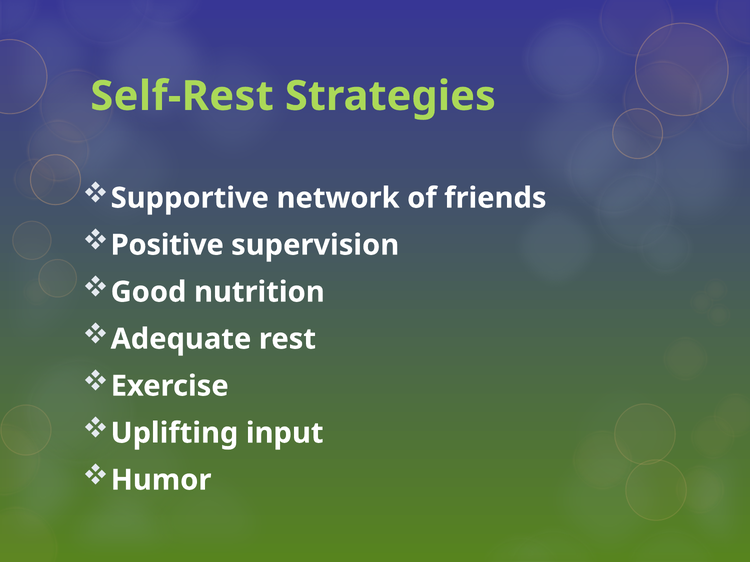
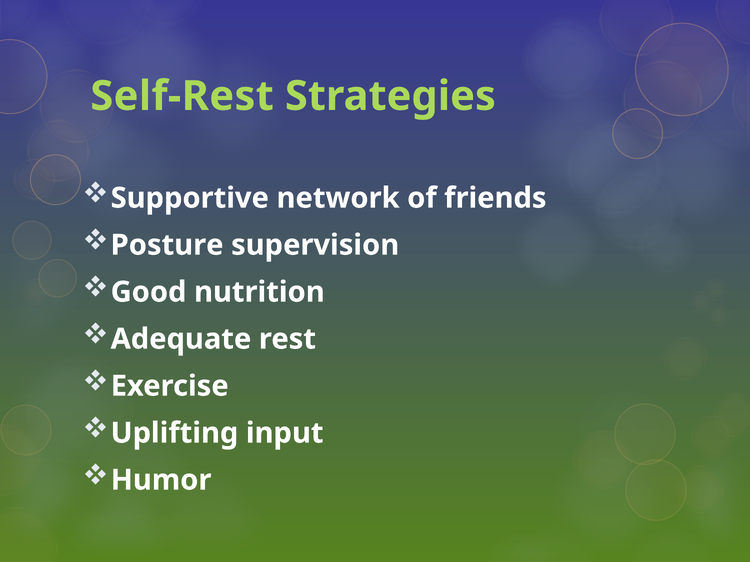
Positive: Positive -> Posture
